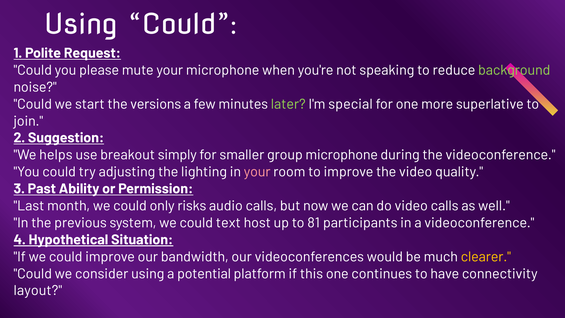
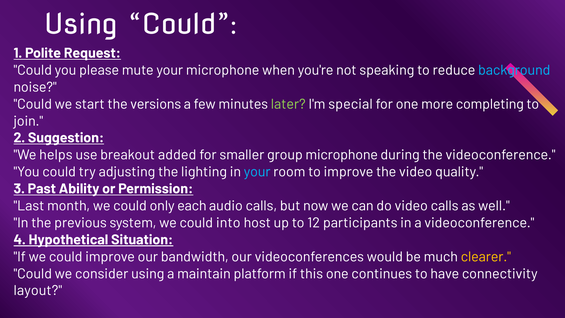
background colour: light green -> light blue
superlative: superlative -> completing
simply: simply -> added
your at (257, 172) colour: pink -> light blue
risks: risks -> each
text: text -> into
81: 81 -> 12
potential: potential -> maintain
